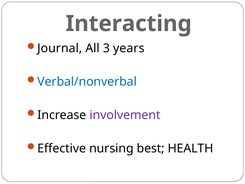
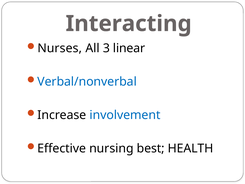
Journal: Journal -> Nurses
years: years -> linear
involvement colour: purple -> blue
